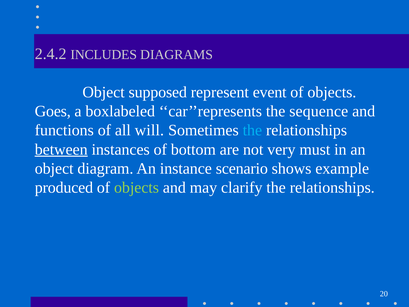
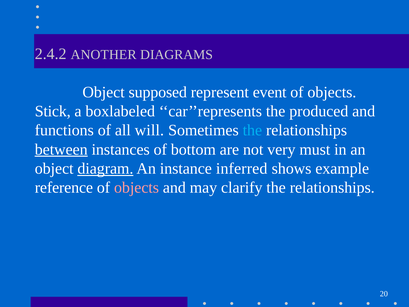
INCLUDES: INCLUDES -> ANOTHER
Goes: Goes -> Stick
sequence: sequence -> produced
diagram underline: none -> present
scenario: scenario -> inferred
produced: produced -> reference
objects at (136, 187) colour: light green -> pink
